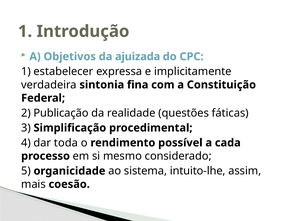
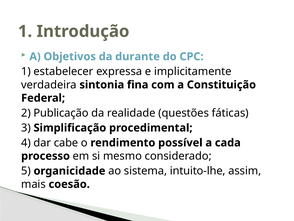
ajuizada: ajuizada -> durante
toda: toda -> cabe
